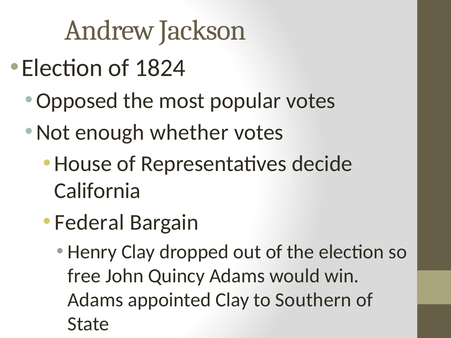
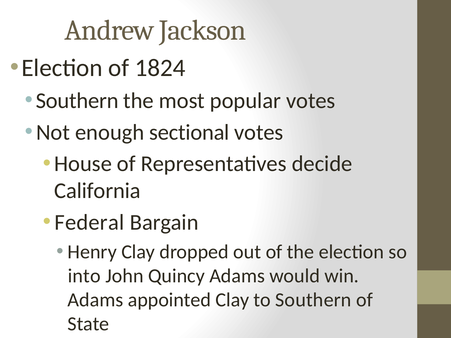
Opposed at (77, 101): Opposed -> Southern
whether: whether -> sectional
free: free -> into
